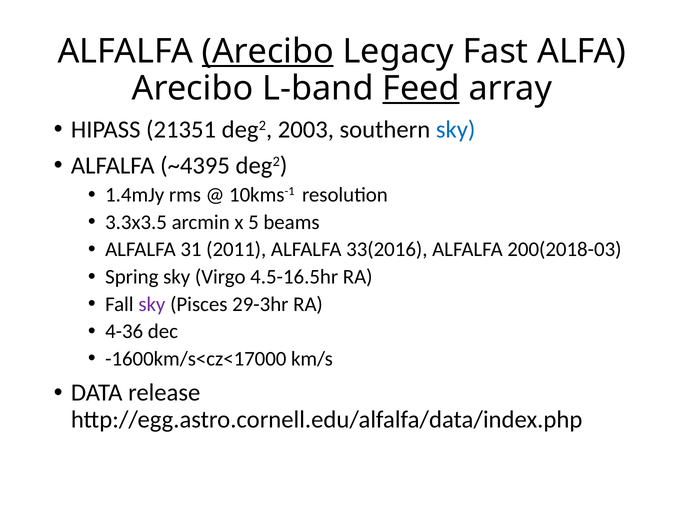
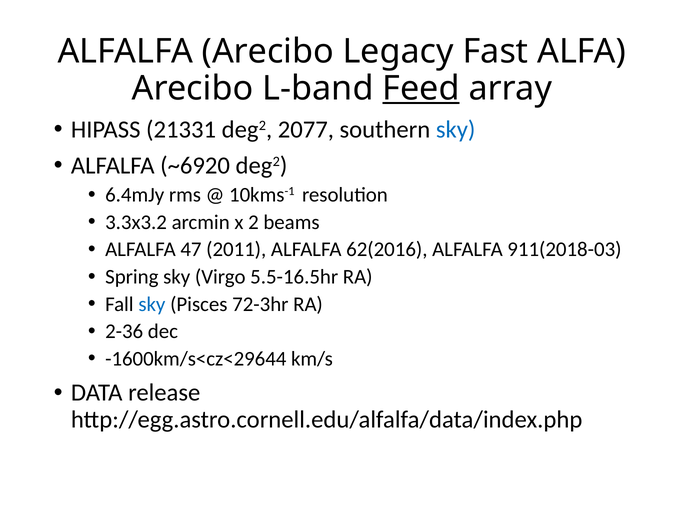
Arecibo at (268, 51) underline: present -> none
21351: 21351 -> 21331
2003: 2003 -> 2077
~4395: ~4395 -> ~6920
1.4mJy: 1.4mJy -> 6.4mJy
3.3x3.5: 3.3x3.5 -> 3.3x3.2
5: 5 -> 2
31: 31 -> 47
33(2016: 33(2016 -> 62(2016
200(2018-03: 200(2018-03 -> 911(2018-03
4.5-16.5hr: 4.5-16.5hr -> 5.5-16.5hr
sky at (152, 304) colour: purple -> blue
29-3hr: 29-3hr -> 72-3hr
4-36: 4-36 -> 2-36
-1600km/s<cz<17000: -1600km/s<cz<17000 -> -1600km/s<cz<29644
